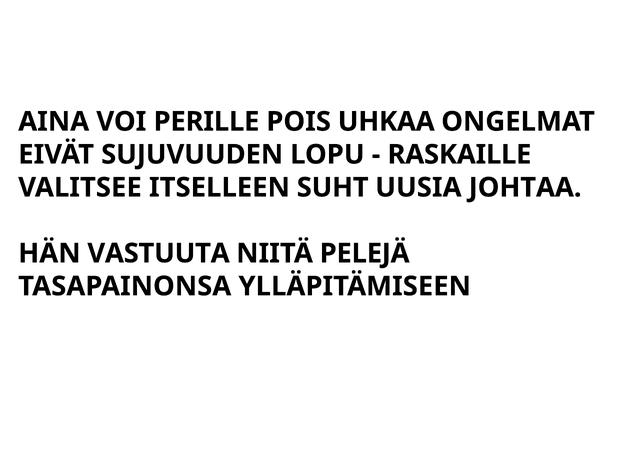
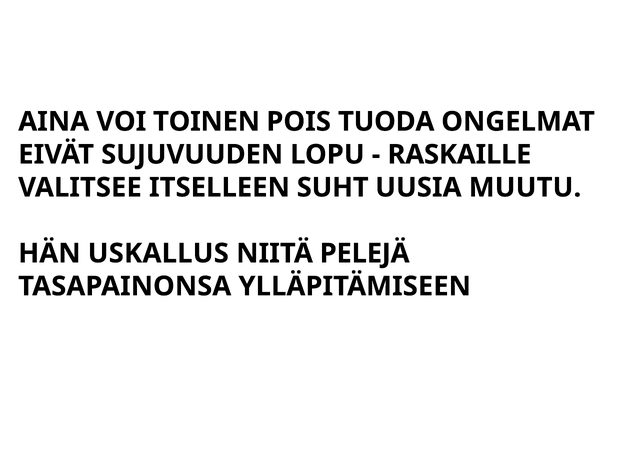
PERILLE: PERILLE -> TOINEN
UHKAA: UHKAA -> TUODA
JOHTAA: JOHTAA -> MUUTU
VASTUUTA: VASTUUTA -> USKALLUS
